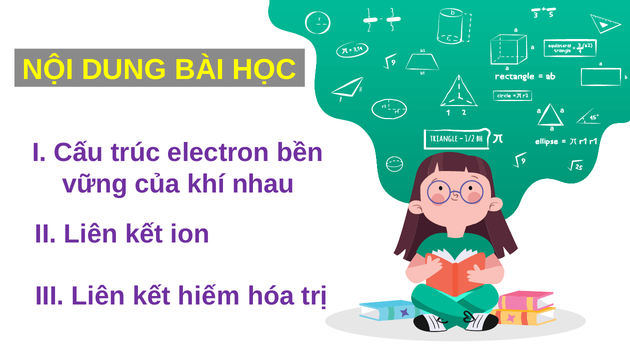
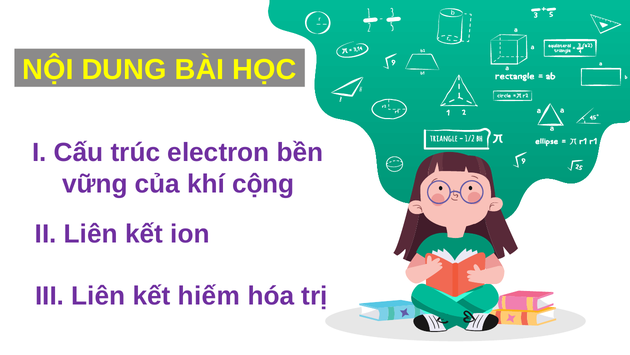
nhau: nhau -> cộng
